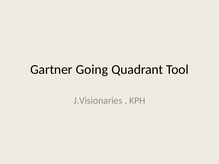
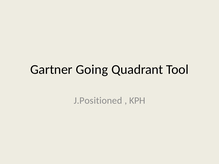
J.Visionaries: J.Visionaries -> J.Positioned
